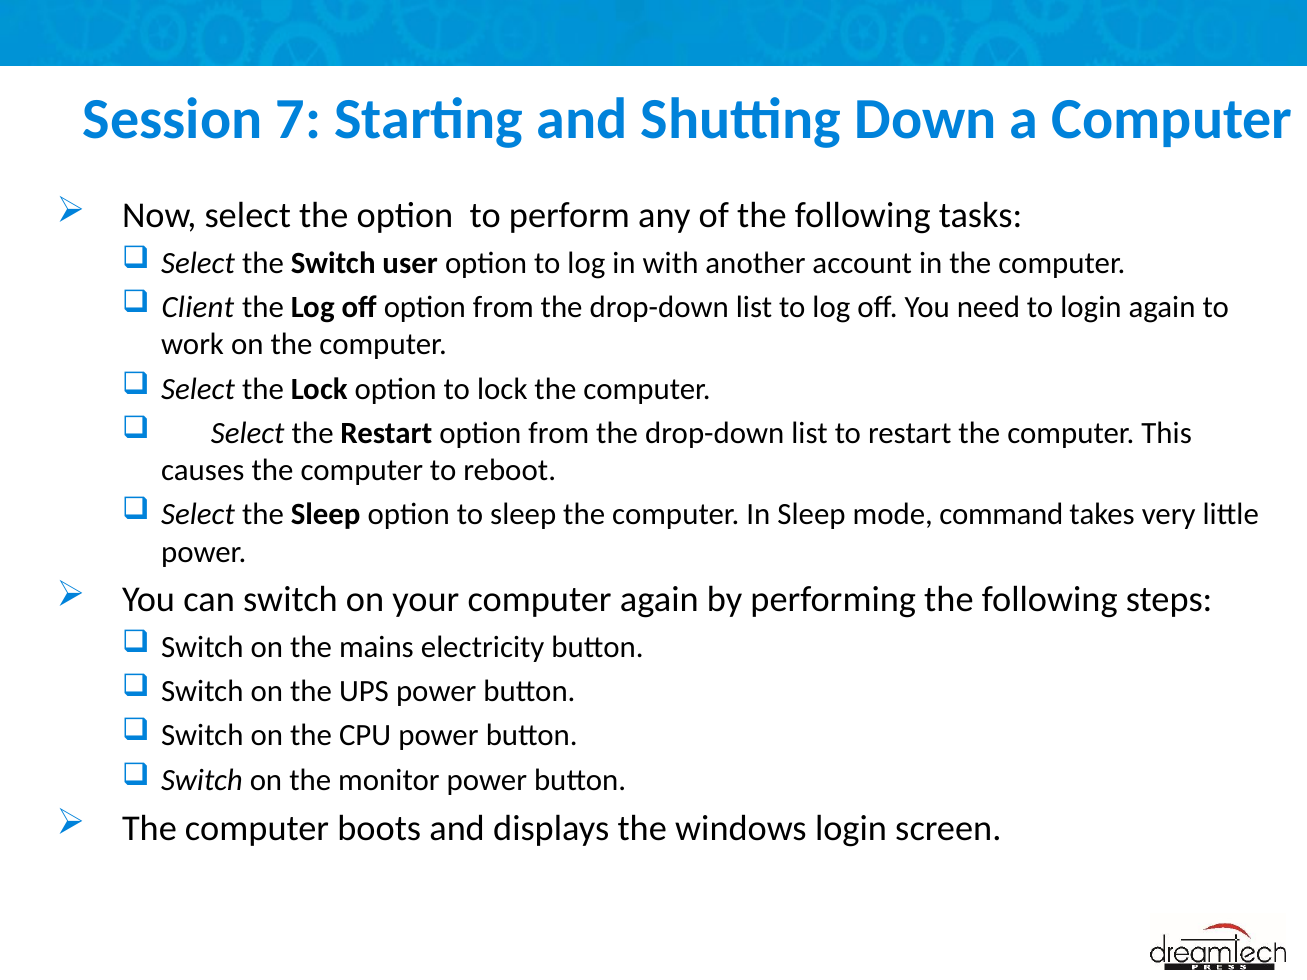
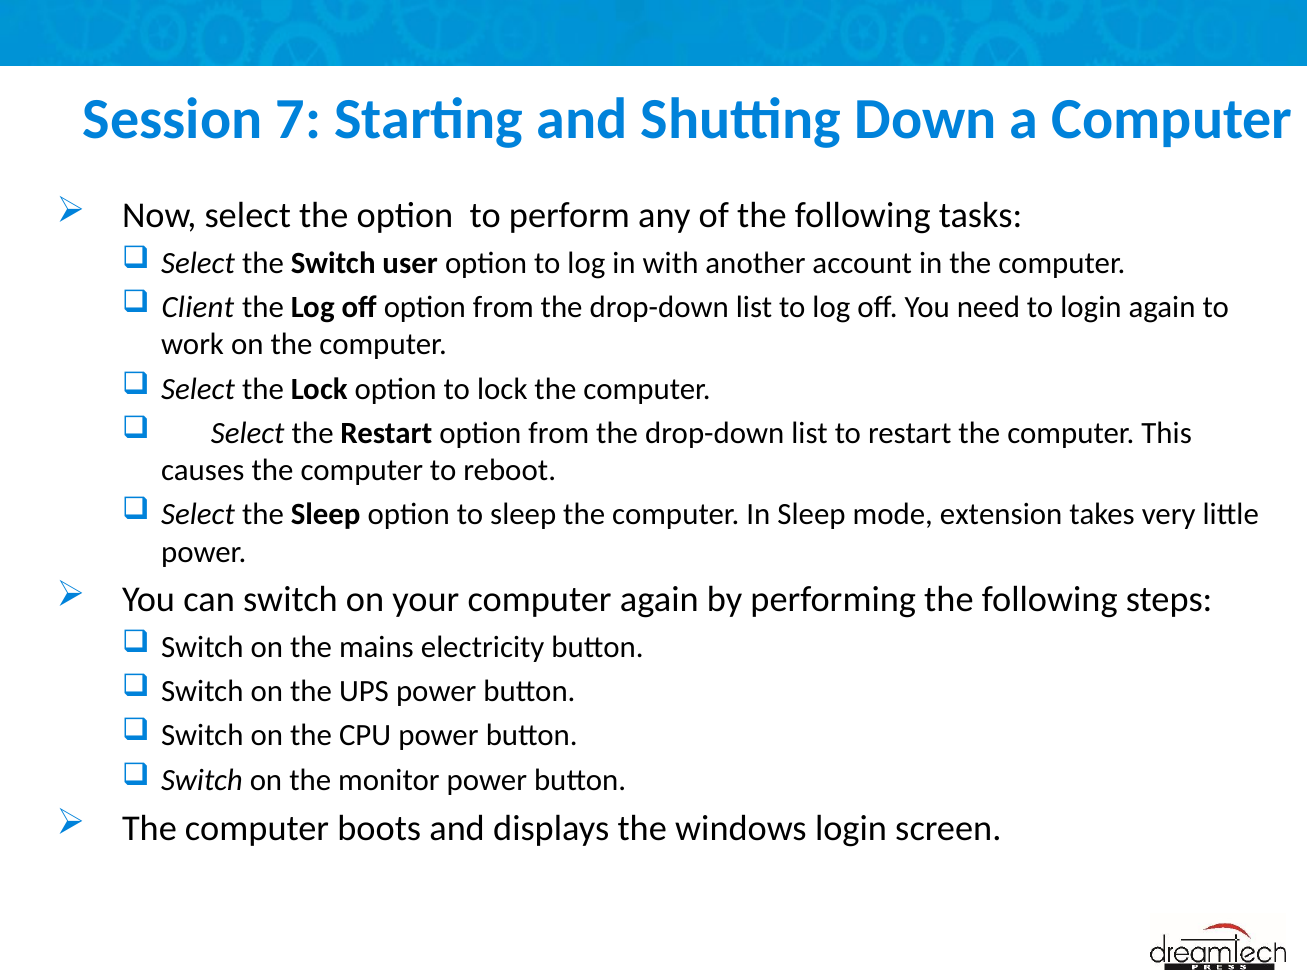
command: command -> extension
